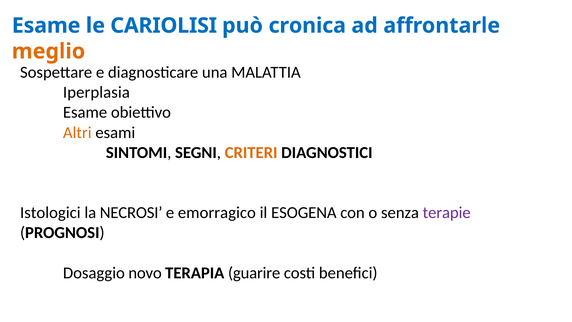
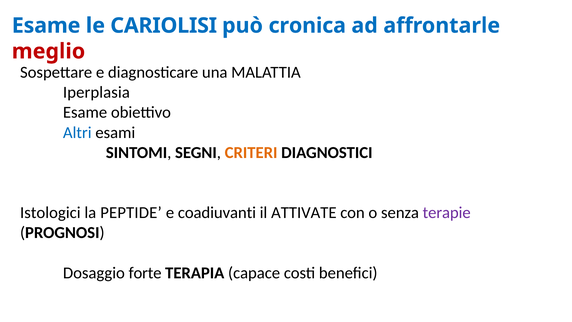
meglio colour: orange -> red
Altri colour: orange -> blue
NECROSI: NECROSI -> PEPTIDE
emorragico: emorragico -> coadiuvanti
ESOGENA: ESOGENA -> ATTIVATE
novo: novo -> forte
guarire: guarire -> capace
